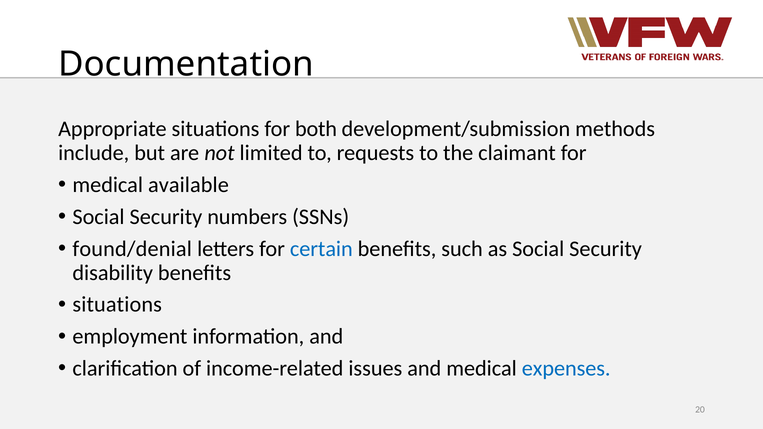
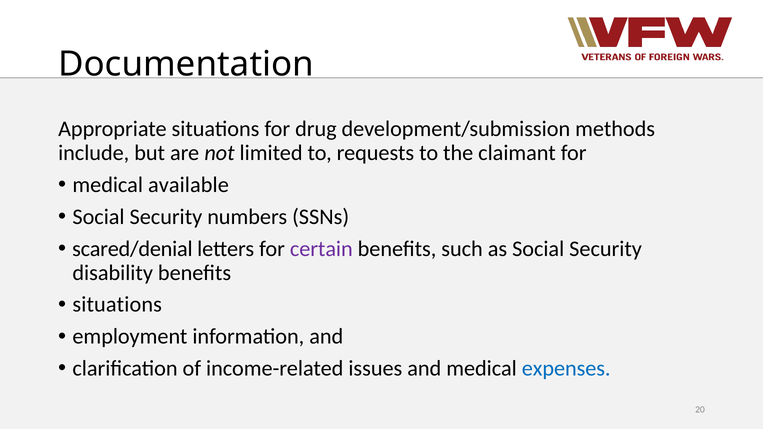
both: both -> drug
found/denial: found/denial -> scared/denial
certain colour: blue -> purple
